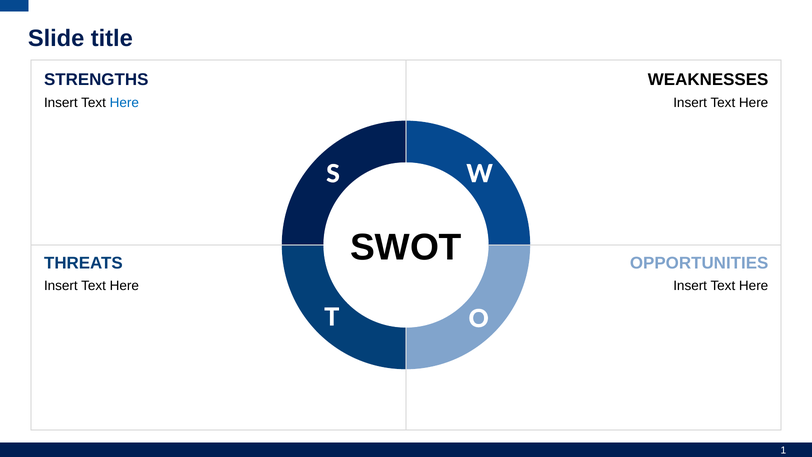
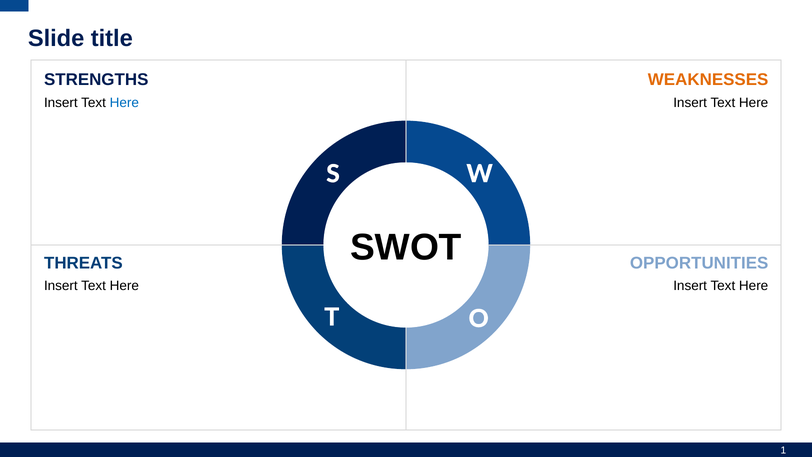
WEAKNESSES colour: black -> orange
